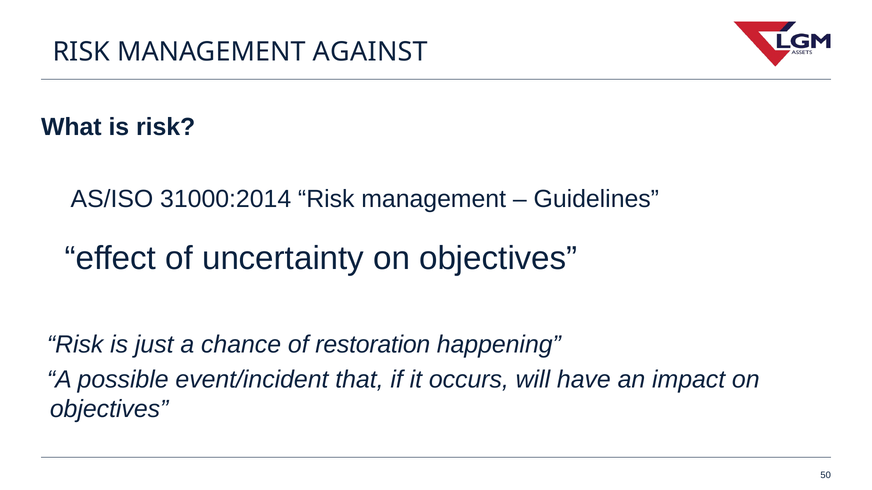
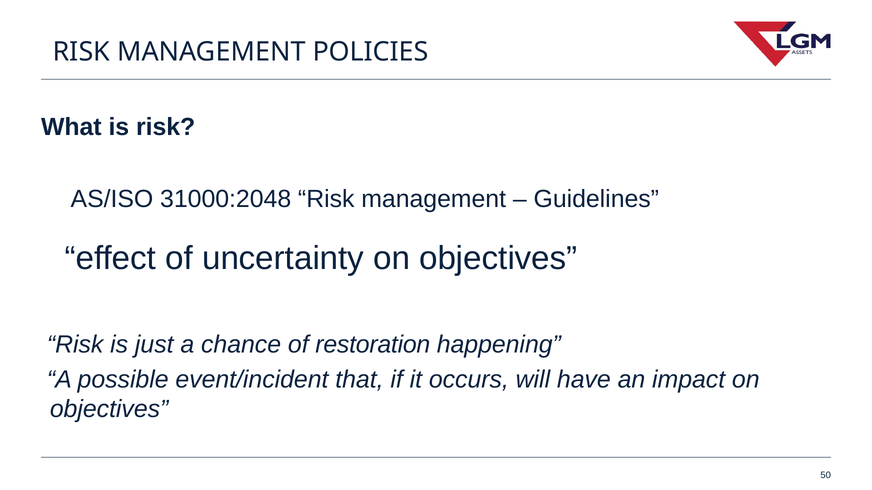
AGAINST: AGAINST -> POLICIES
31000:2014: 31000:2014 -> 31000:2048
